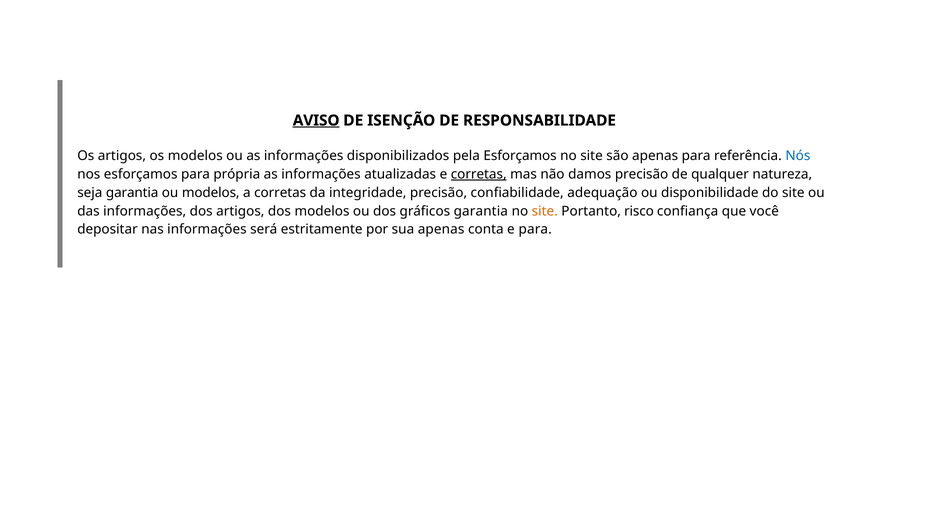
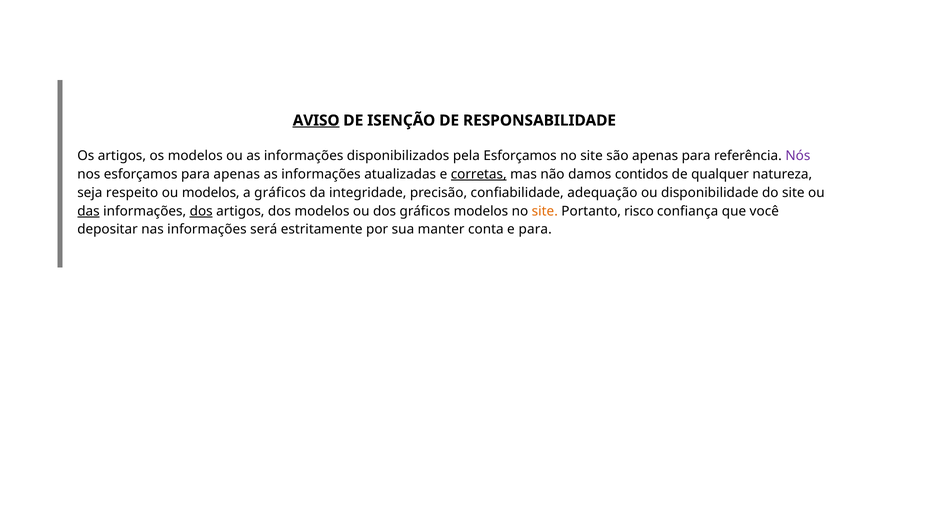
Nós colour: blue -> purple
para própria: própria -> apenas
damos precisão: precisão -> contidos
seja garantia: garantia -> respeito
a corretas: corretas -> gráficos
das underline: none -> present
dos at (201, 211) underline: none -> present
gráficos garantia: garantia -> modelos
sua apenas: apenas -> manter
